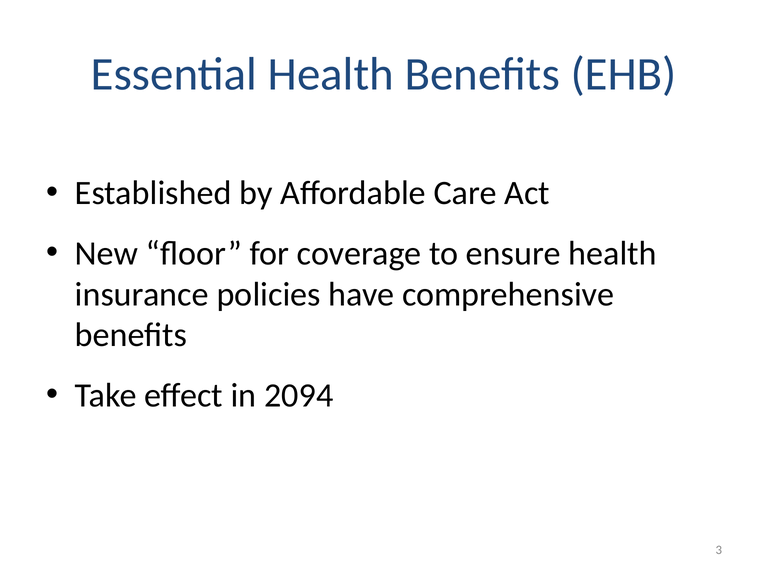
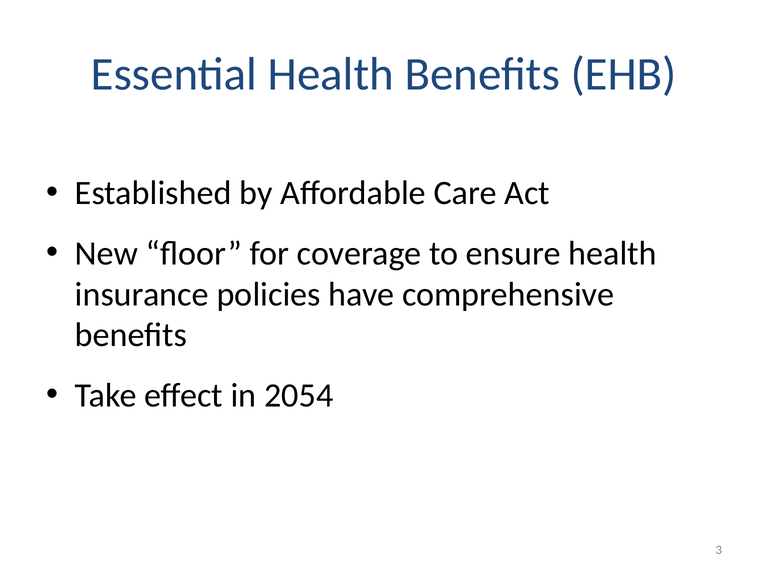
2094: 2094 -> 2054
